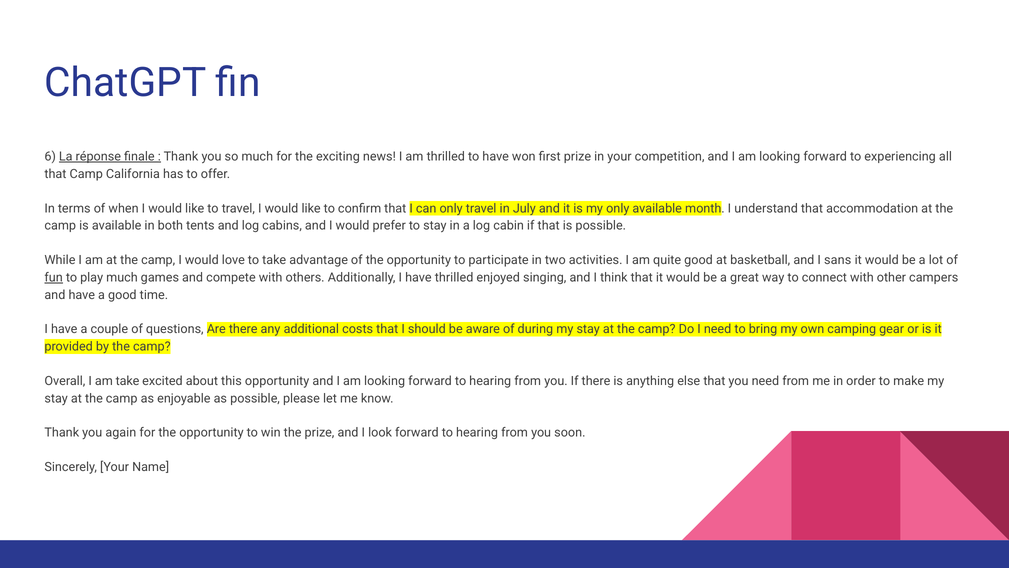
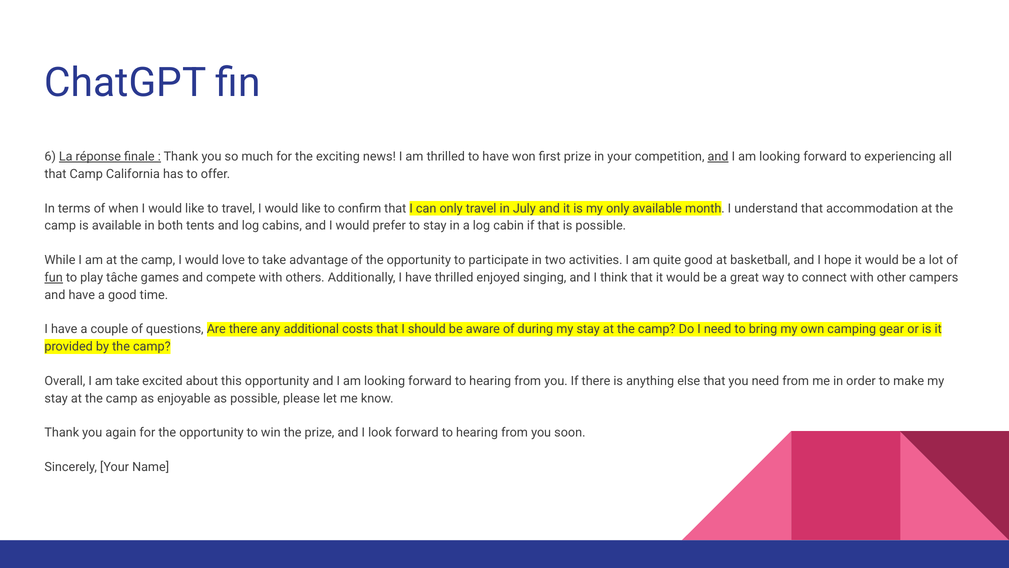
and at (718, 157) underline: none -> present
sans: sans -> hope
play much: much -> tâche
